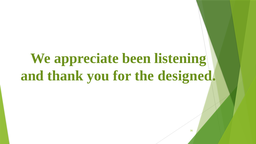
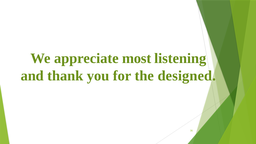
been: been -> most
